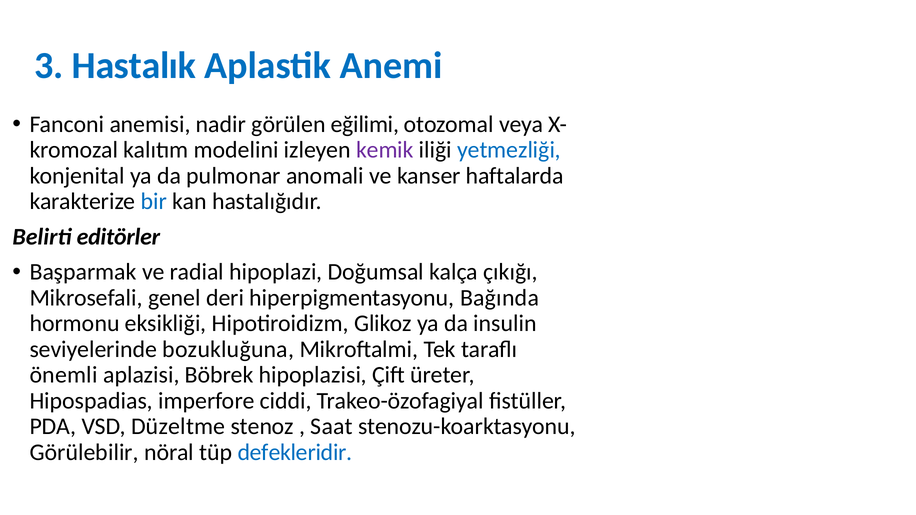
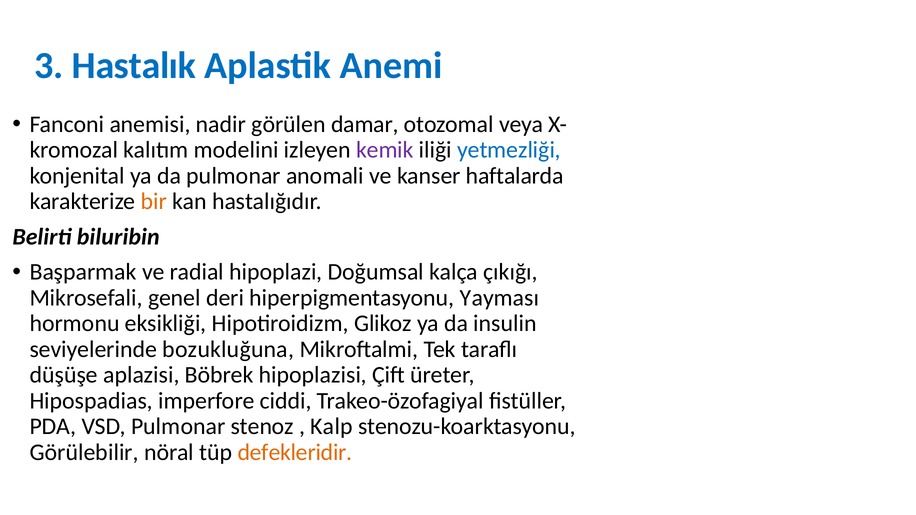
eğilimi: eğilimi -> damar
bir colour: blue -> orange
editörler: editörler -> biluribin
Bağında: Bağında -> Yayması
önemli: önemli -> düşüşe
VSD Düzeltme: Düzeltme -> Pulmonar
Saat: Saat -> Kalp
defekleridir colour: blue -> orange
